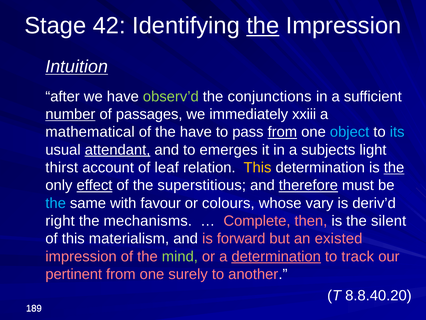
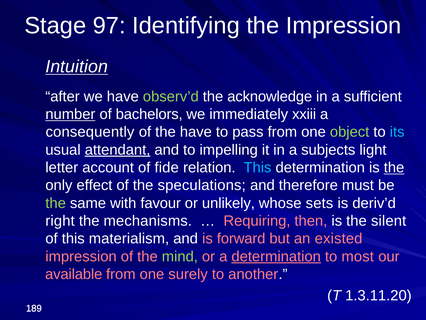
42: 42 -> 97
the at (263, 26) underline: present -> none
conjunctions: conjunctions -> acknowledge
passages: passages -> bachelors
mathematical: mathematical -> consequently
from at (282, 132) underline: present -> none
object colour: light blue -> light green
emerges: emerges -> impelling
thirst: thirst -> letter
leaf: leaf -> fide
This at (257, 167) colour: yellow -> light blue
effect underline: present -> none
superstitious: superstitious -> speculations
therefore underline: present -> none
the at (56, 203) colour: light blue -> light green
colours: colours -> unlikely
vary: vary -> sets
Complete: Complete -> Requiring
track: track -> most
pertinent: pertinent -> available
8.8.40.20: 8.8.40.20 -> 1.3.11.20
